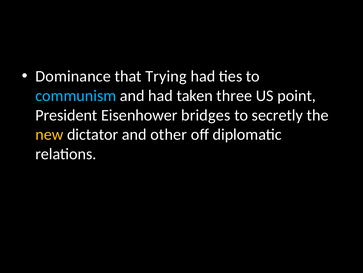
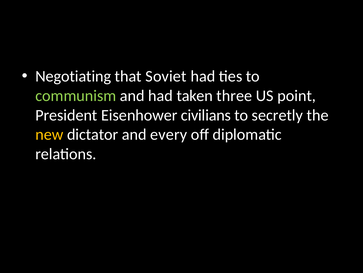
Dominance: Dominance -> Negotiating
Trying: Trying -> Soviet
communism colour: light blue -> light green
bridges: bridges -> civilians
other: other -> every
